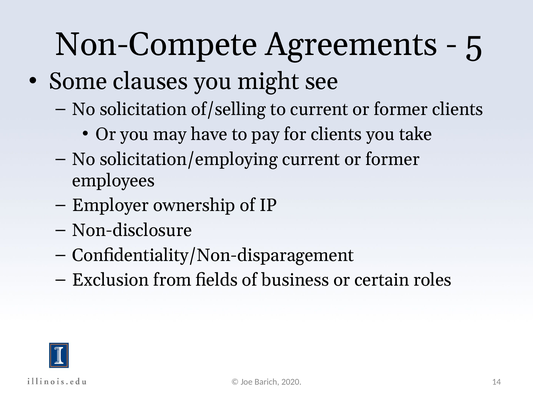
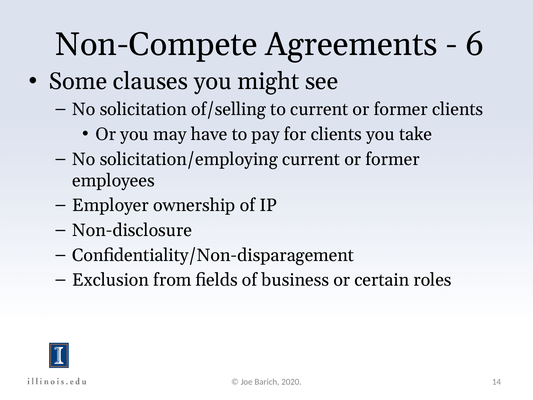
5: 5 -> 6
